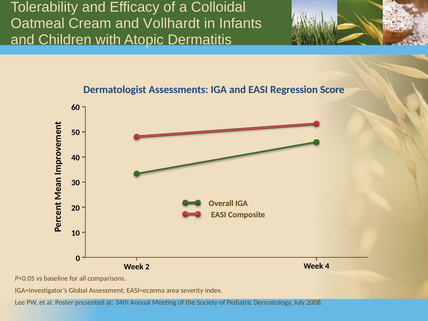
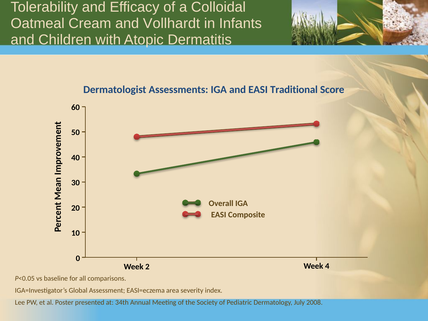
Regression: Regression -> Traditional
